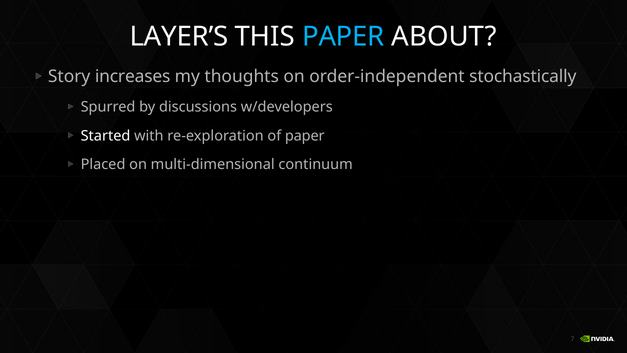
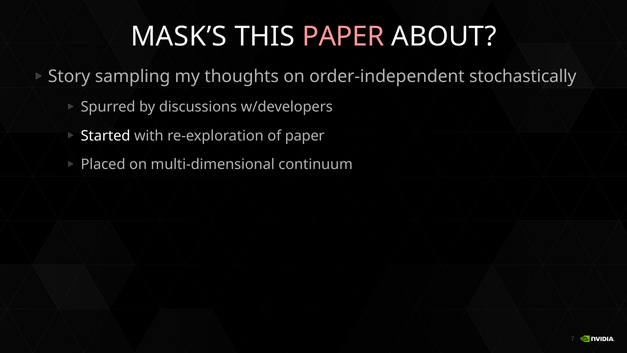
LAYER’S: LAYER’S -> MASK’S
PAPER at (343, 36) colour: light blue -> pink
increases: increases -> sampling
